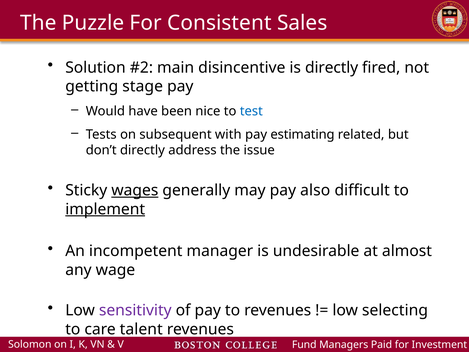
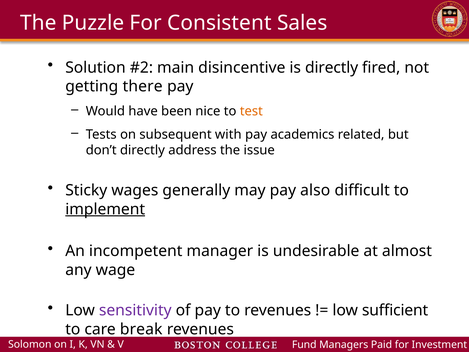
stage: stage -> there
test colour: blue -> orange
estimating: estimating -> academics
wages underline: present -> none
selecting: selecting -> sufficient
talent: talent -> break
